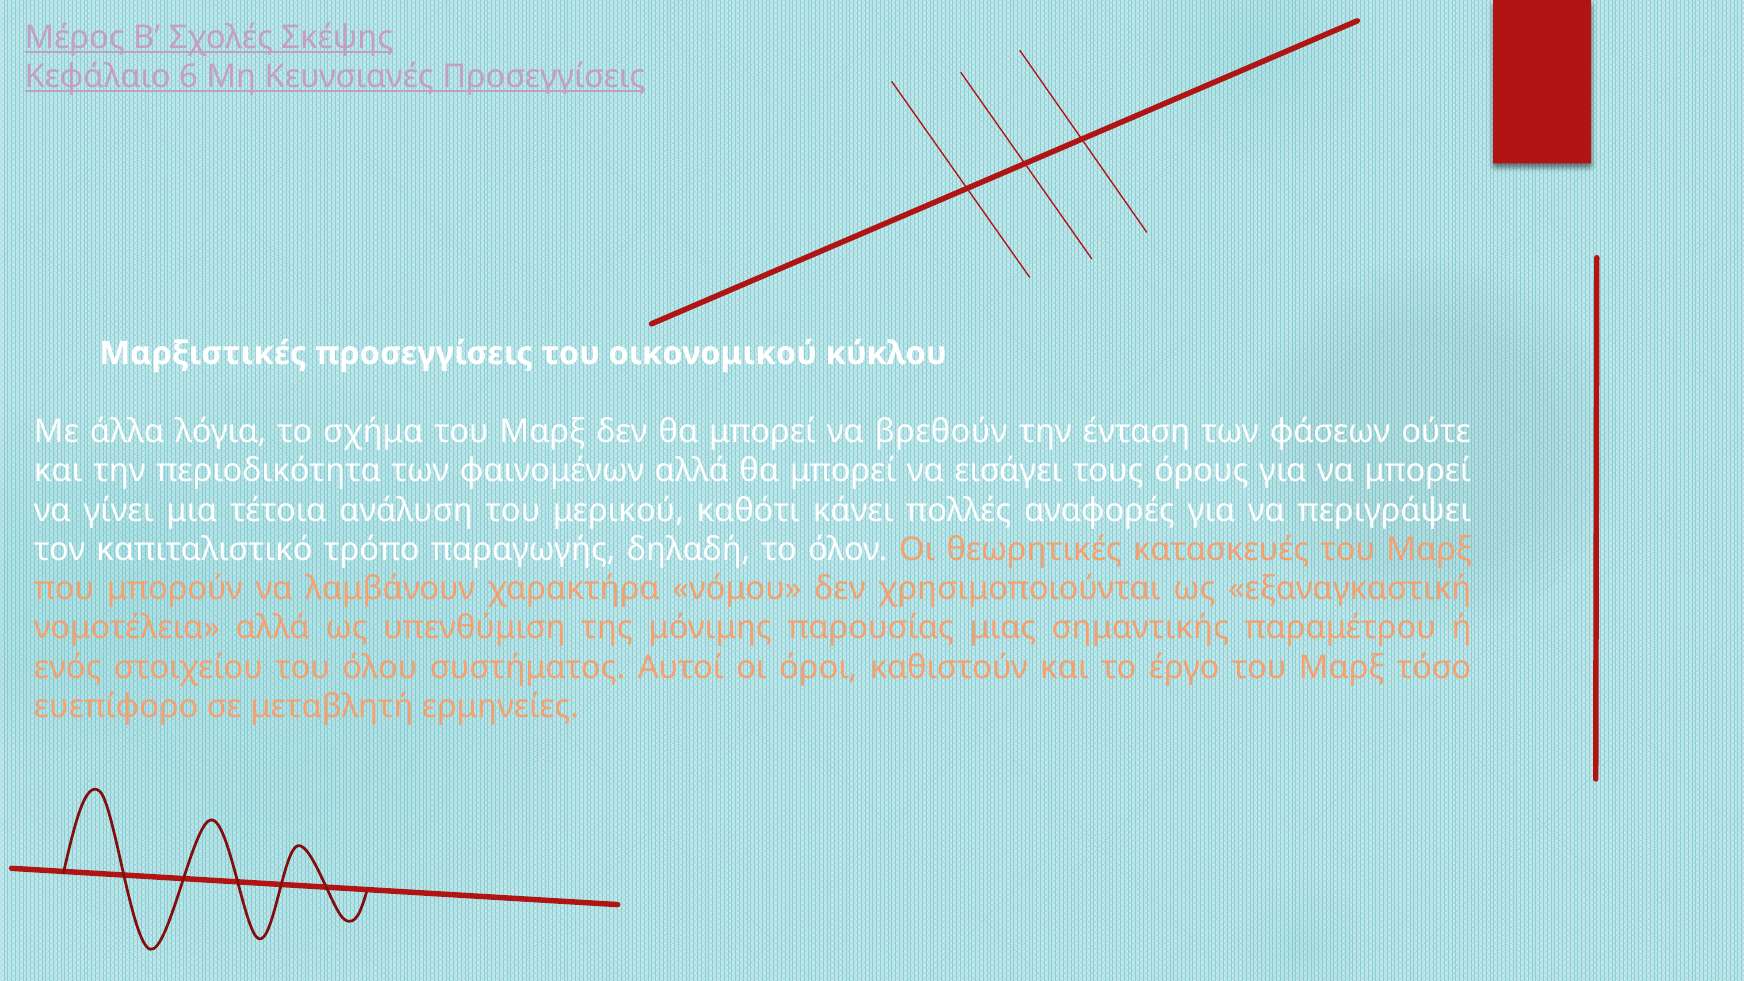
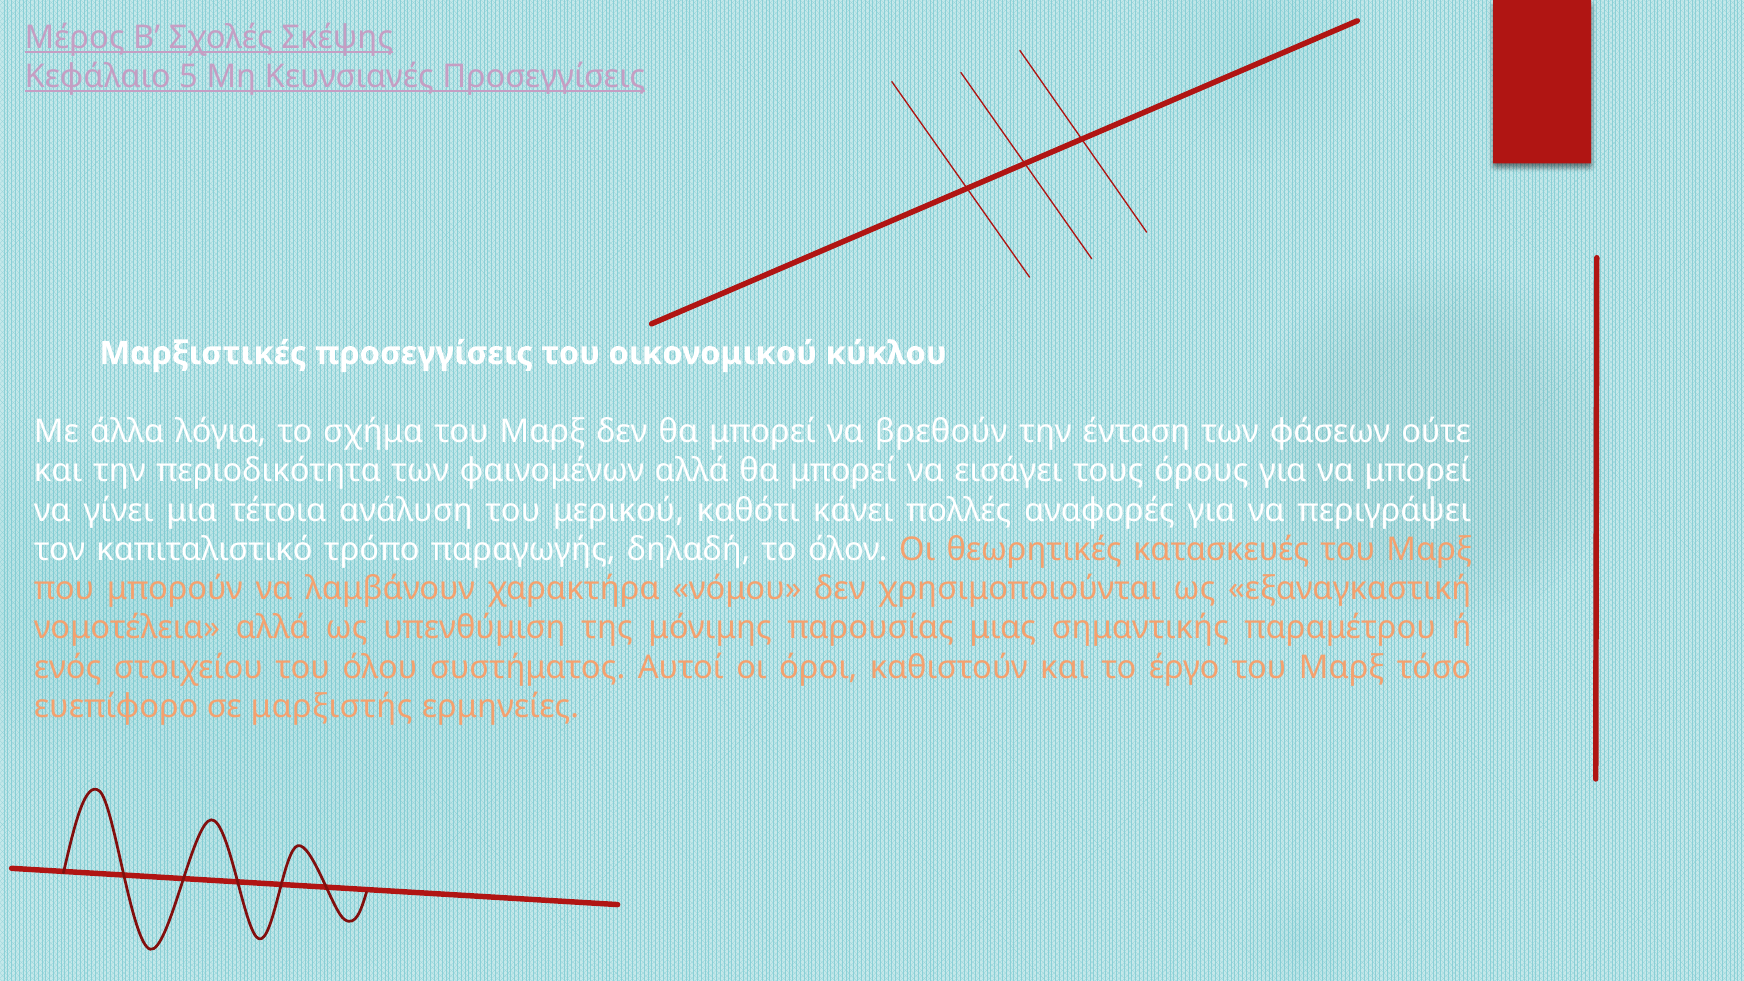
6: 6 -> 5
μεταβλητή: μεταβλητή -> μαρξιστής
